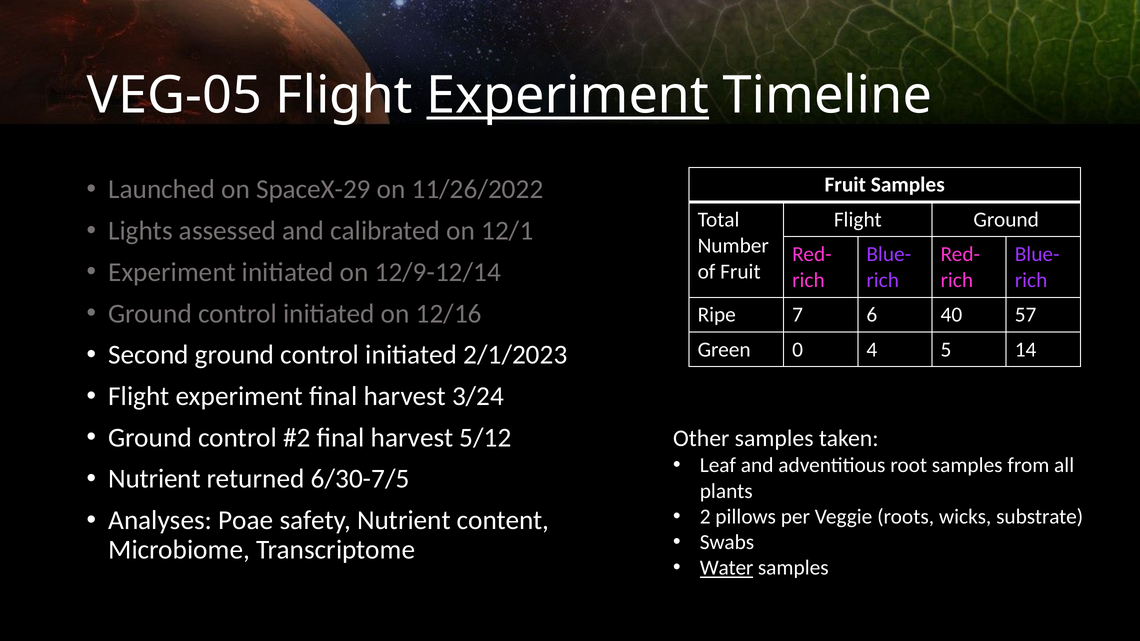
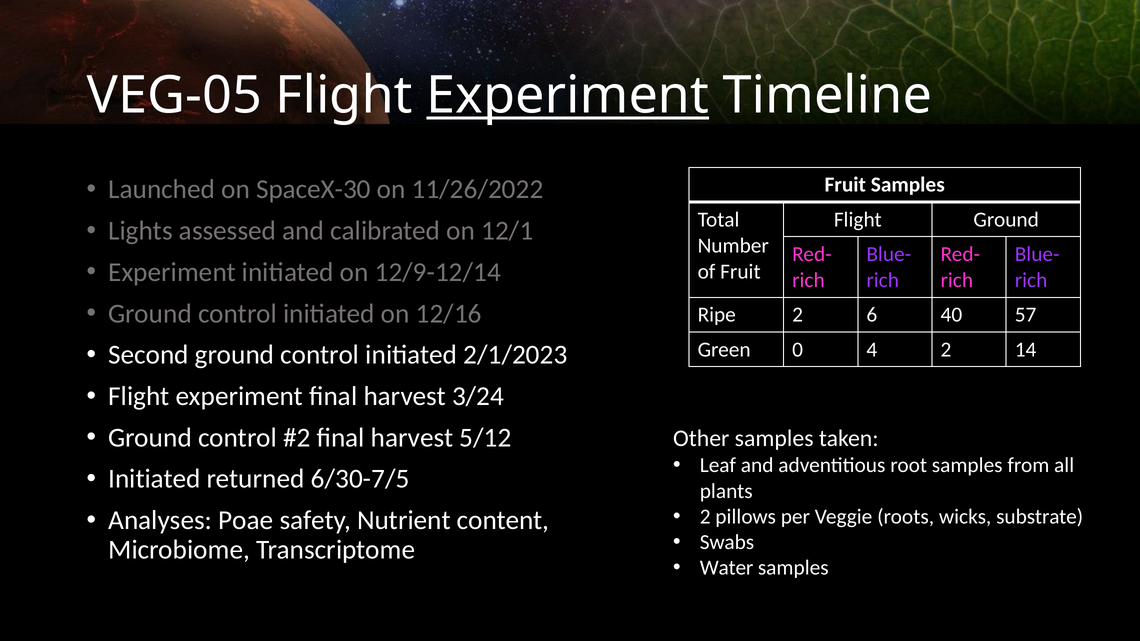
SpaceX-29: SpaceX-29 -> SpaceX-30
Ripe 7: 7 -> 2
4 5: 5 -> 2
Nutrient at (155, 479): Nutrient -> Initiated
Water underline: present -> none
